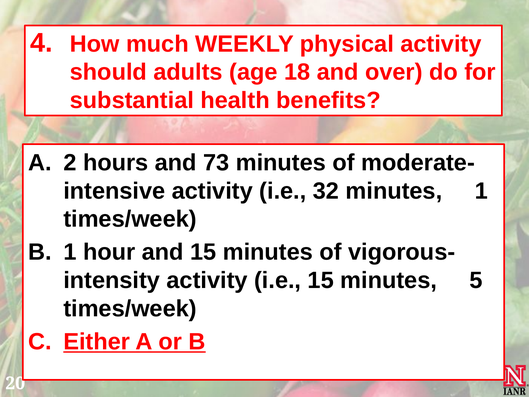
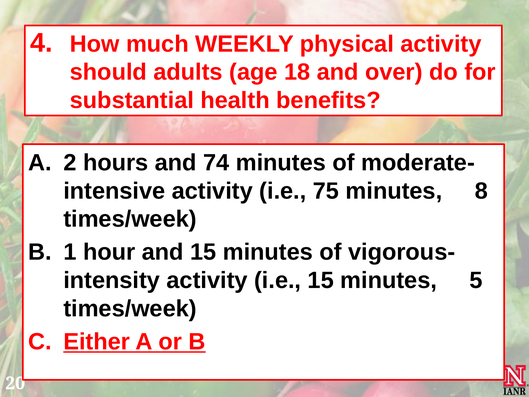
73: 73 -> 74
32: 32 -> 75
minutes 1: 1 -> 8
